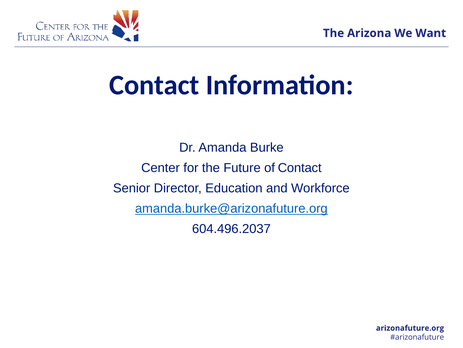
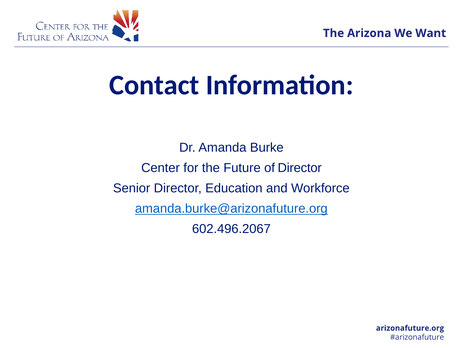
of Contact: Contact -> Director
604.496.2037: 604.496.2037 -> 602.496.2067
